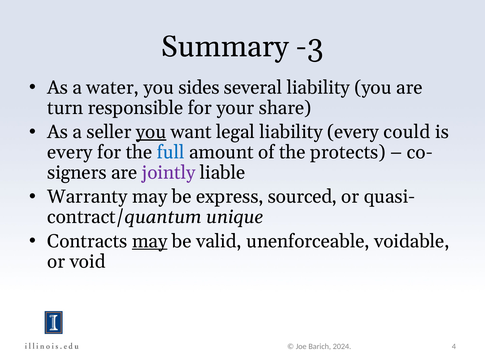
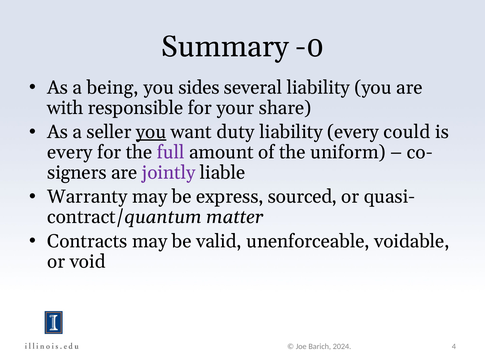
-3: -3 -> -0
water: water -> being
turn: turn -> with
legal: legal -> duty
full colour: blue -> purple
protects: protects -> uniform
unique: unique -> matter
may at (150, 242) underline: present -> none
